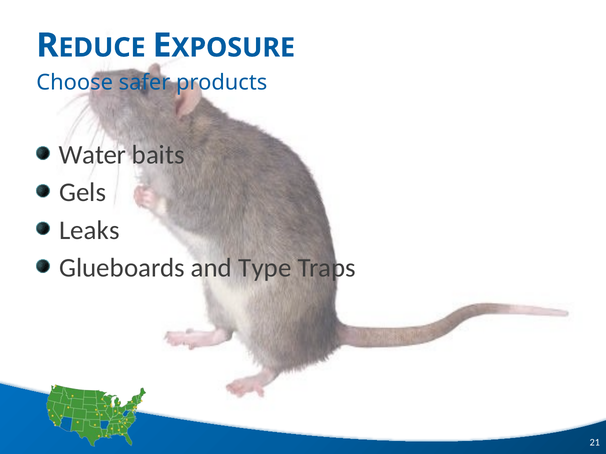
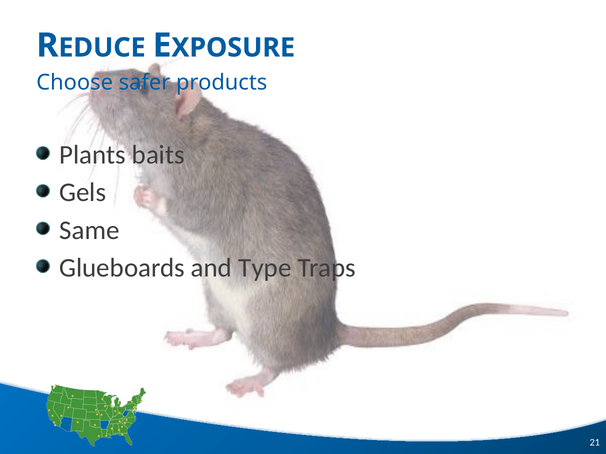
Water: Water -> Plants
Leaks: Leaks -> Same
